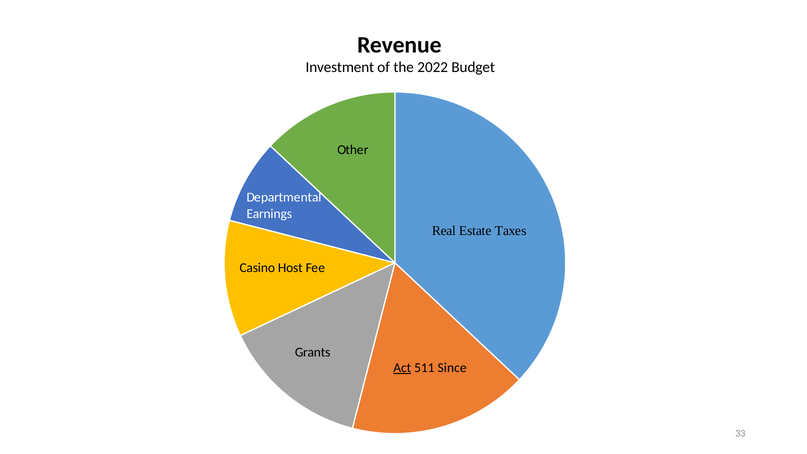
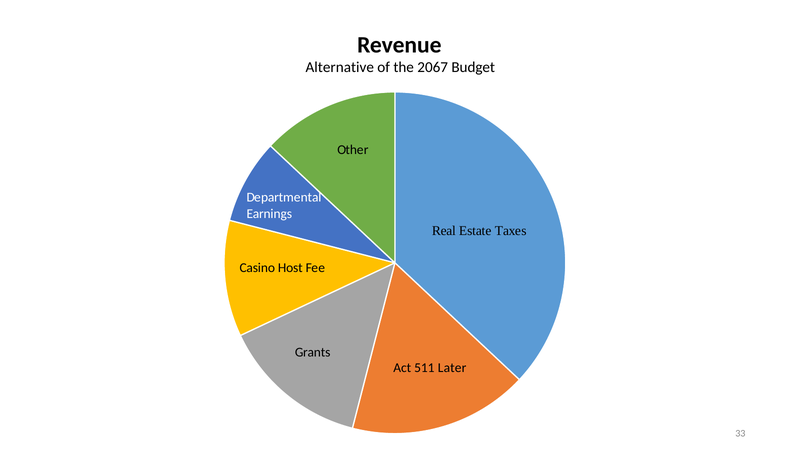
Investment: Investment -> Alternative
2022: 2022 -> 2067
Act underline: present -> none
Since: Since -> Later
